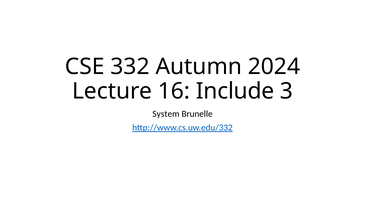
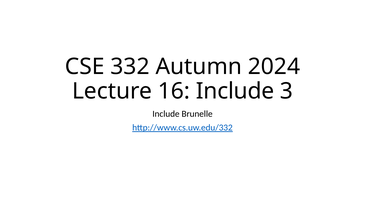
System at (166, 114): System -> Include
